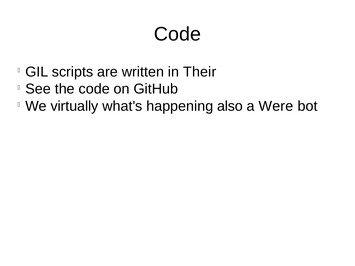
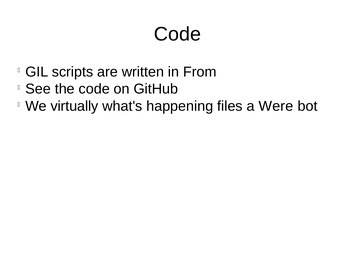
Their: Their -> From
also: also -> files
